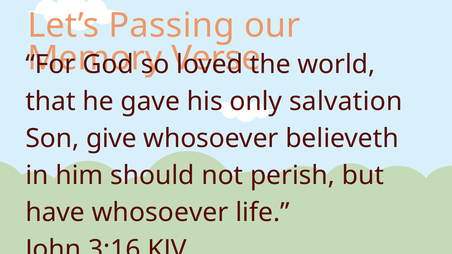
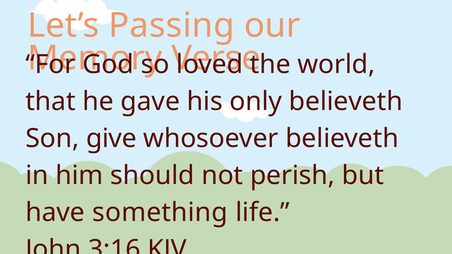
only salvation: salvation -> believeth
have whosoever: whosoever -> something
